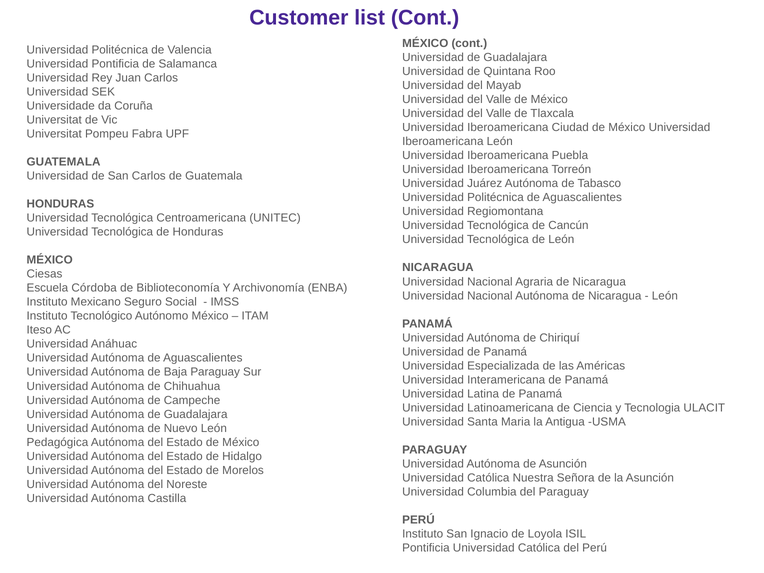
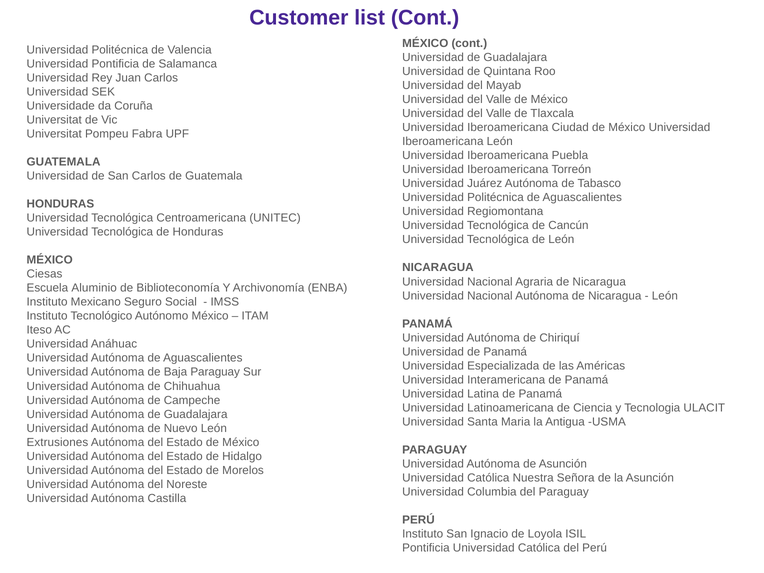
Córdoba: Córdoba -> Aluminio
Pedagógica: Pedagógica -> Extrusiones
